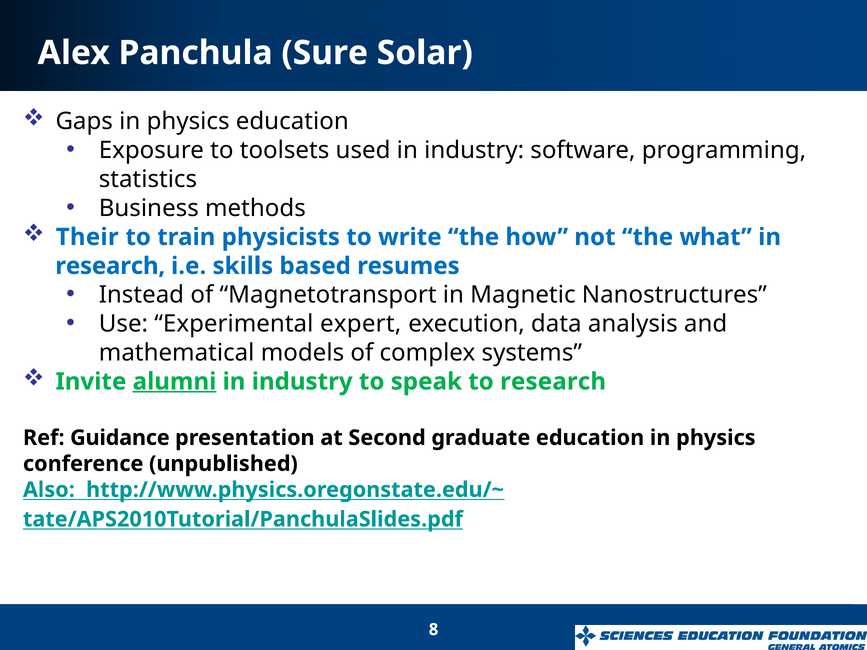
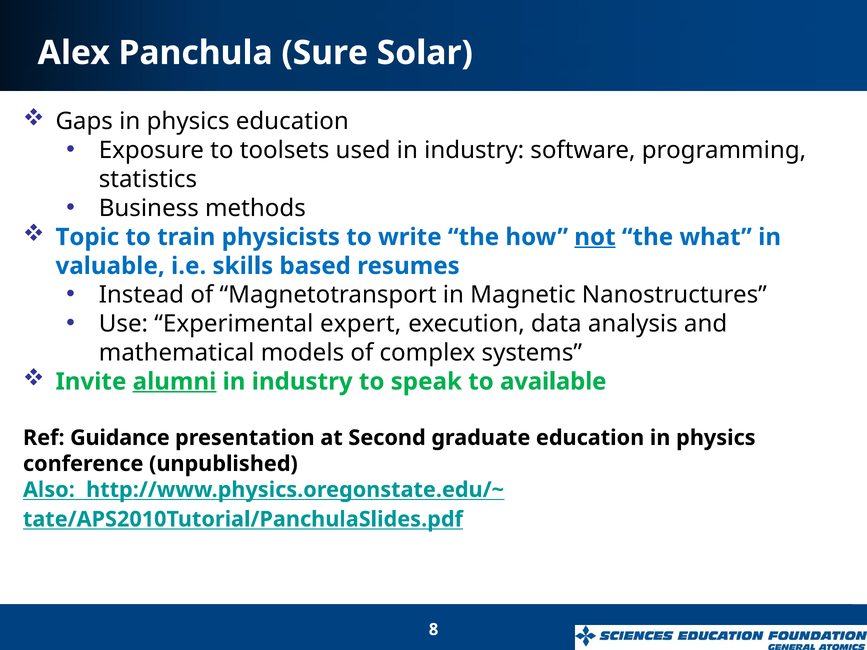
Their: Their -> Topic
not underline: none -> present
research at (110, 266): research -> valuable
to research: research -> available
